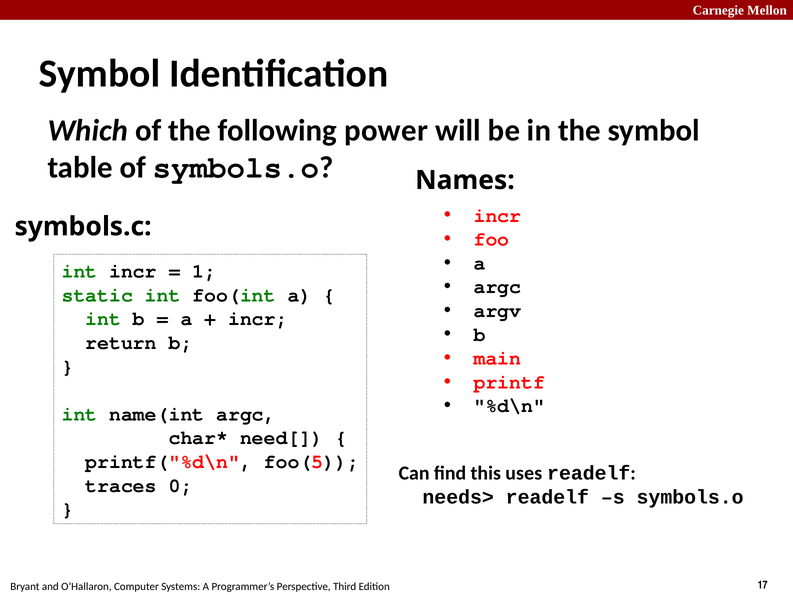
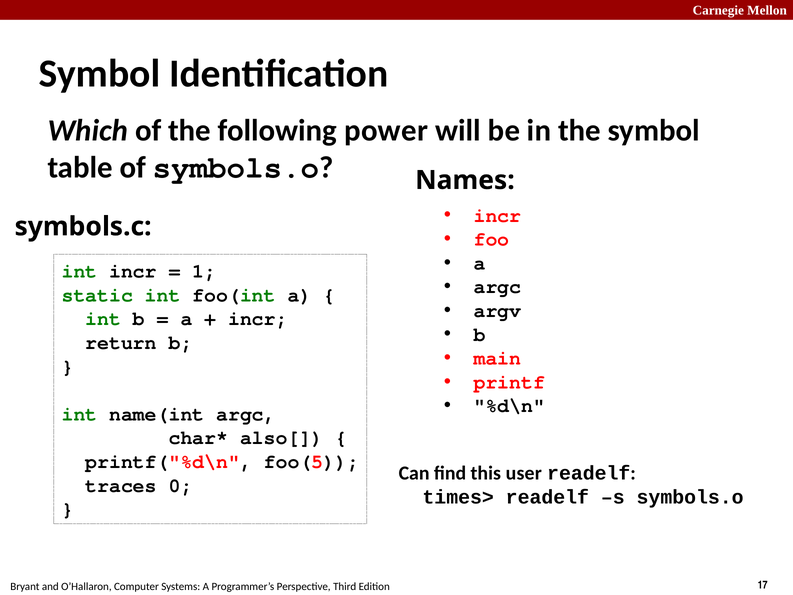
need[: need[ -> also[
uses: uses -> user
needs>: needs> -> times>
